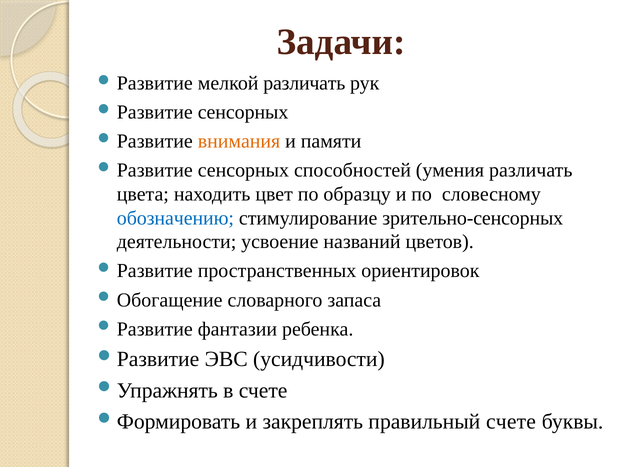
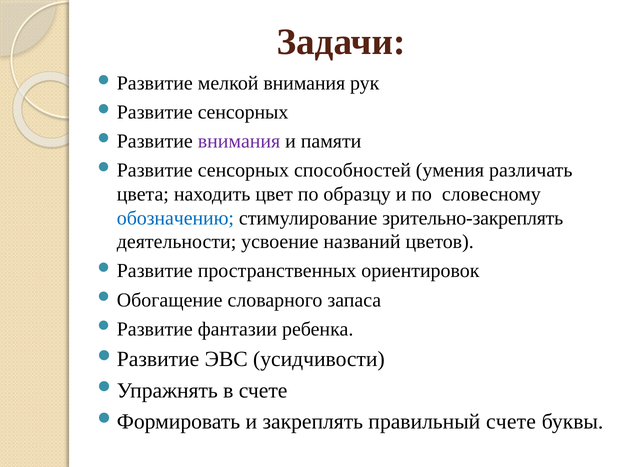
мелкой различать: различать -> внимания
внимания at (239, 141) colour: orange -> purple
зрительно-сенсорных: зрительно-сенсорных -> зрительно-закреплять
